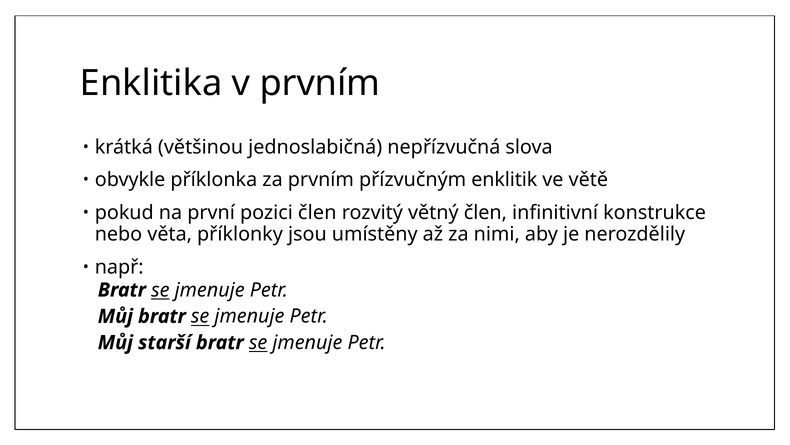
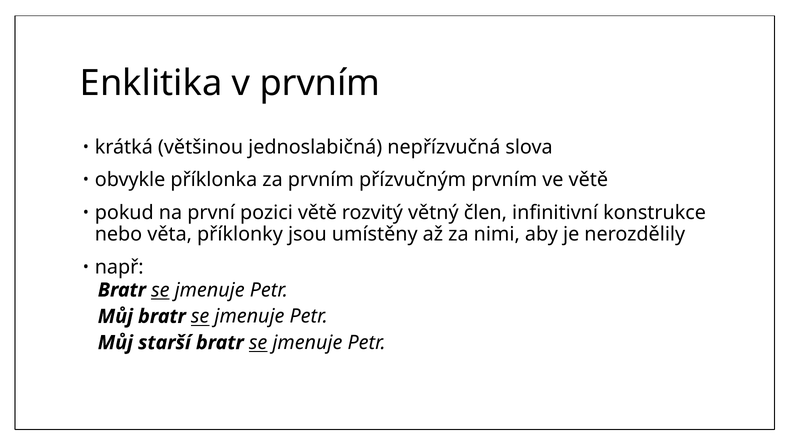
přízvučným enklitik: enklitik -> prvním
pozici člen: člen -> větě
